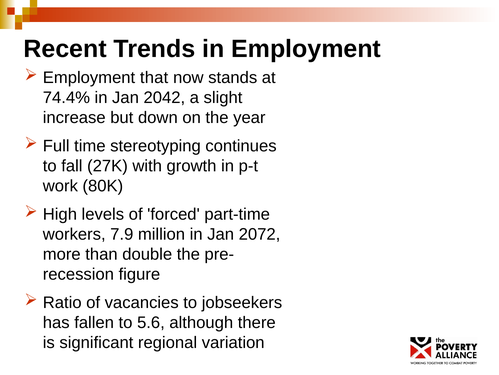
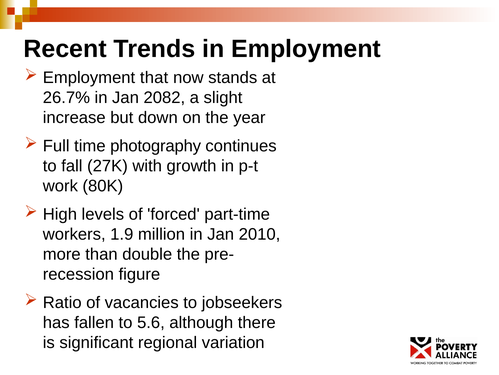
74.4%: 74.4% -> 26.7%
2042: 2042 -> 2082
stereotyping: stereotyping -> photography
7.9: 7.9 -> 1.9
2072: 2072 -> 2010
